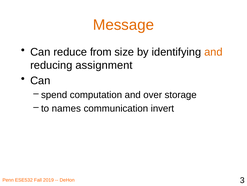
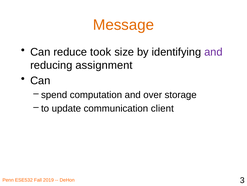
from: from -> took
and at (213, 52) colour: orange -> purple
names: names -> update
invert: invert -> client
